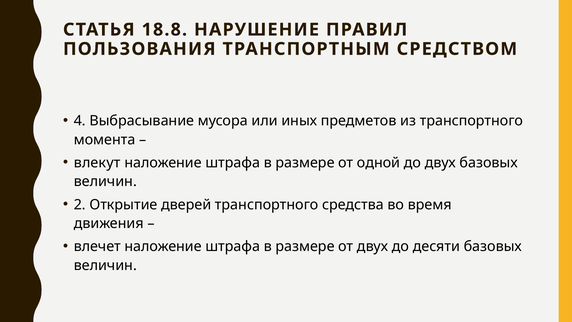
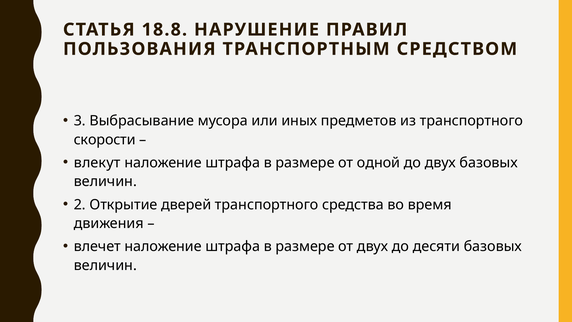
4: 4 -> 3
момента: момента -> скорости
